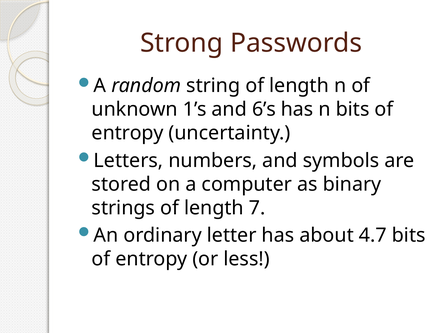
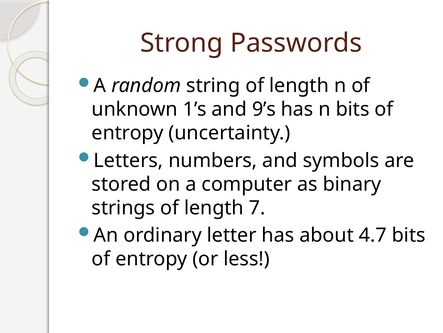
6’s: 6’s -> 9’s
